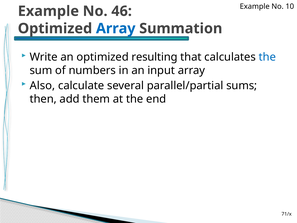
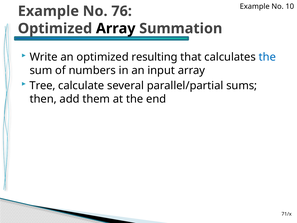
46: 46 -> 76
Array at (116, 28) colour: blue -> black
Also: Also -> Tree
